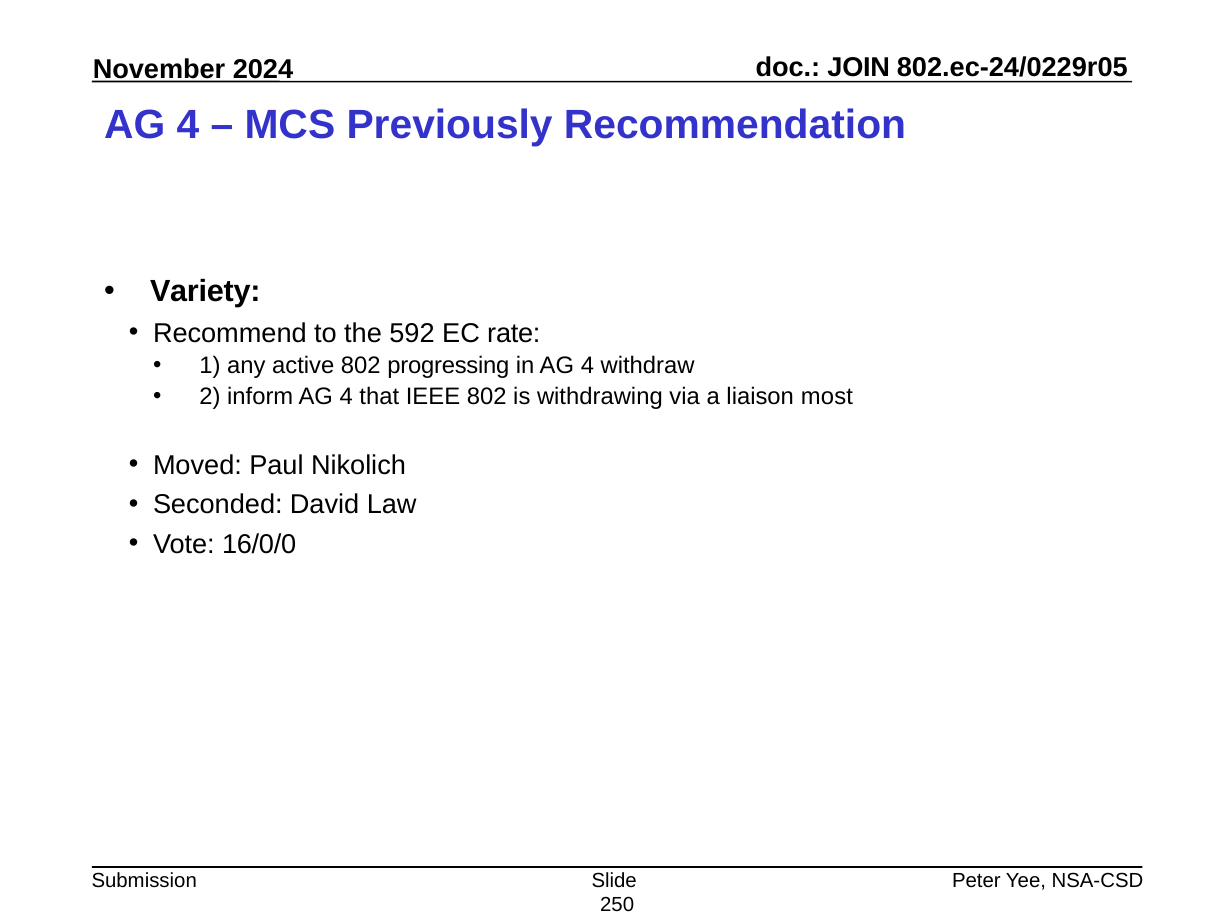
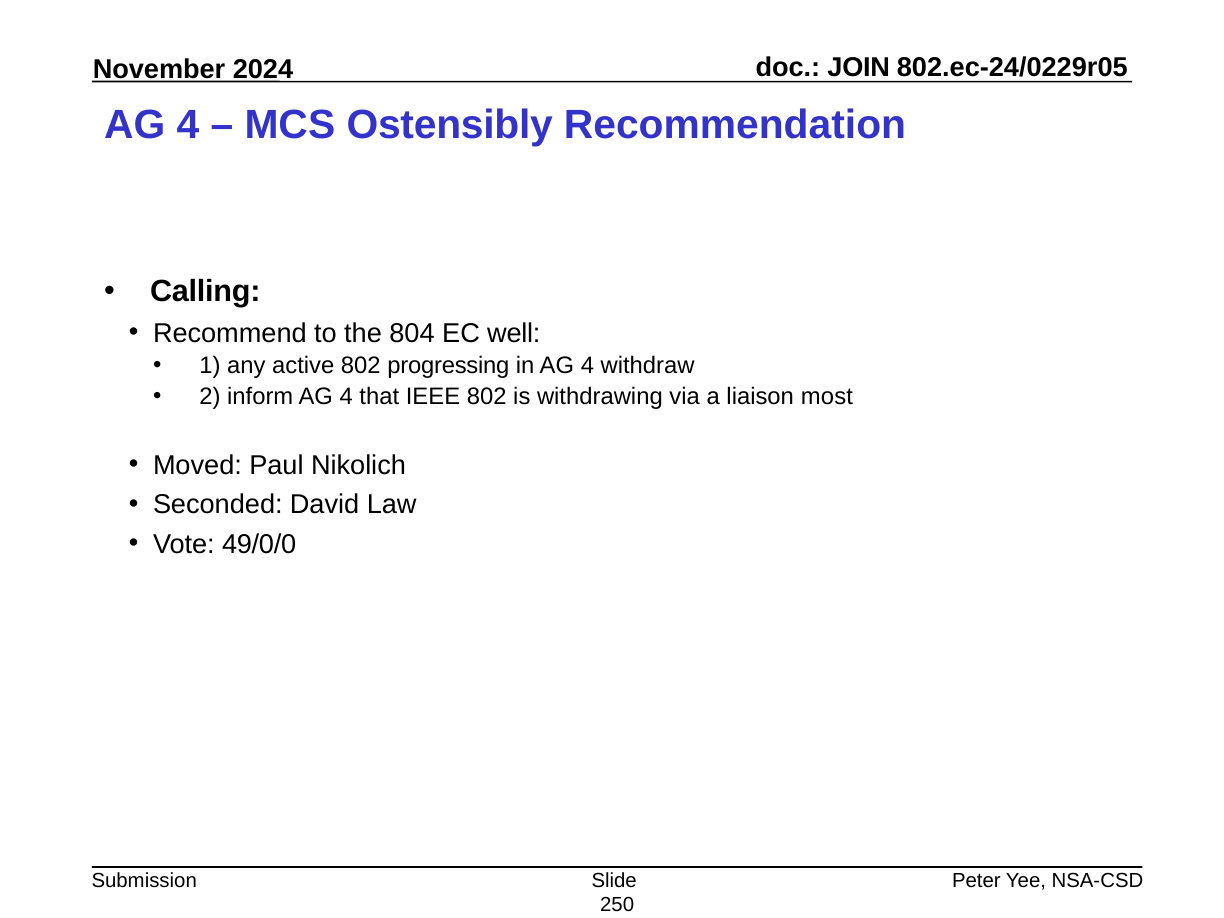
Previously: Previously -> Ostensibly
Variety: Variety -> Calling
592: 592 -> 804
rate: rate -> well
16/0/0: 16/0/0 -> 49/0/0
